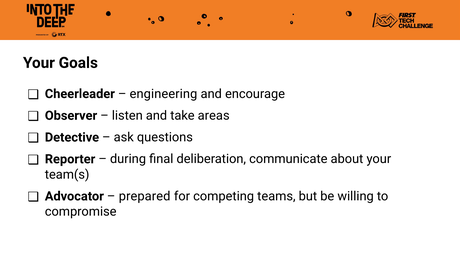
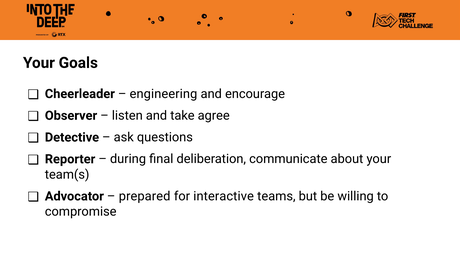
areas: areas -> agree
competing: competing -> interactive
